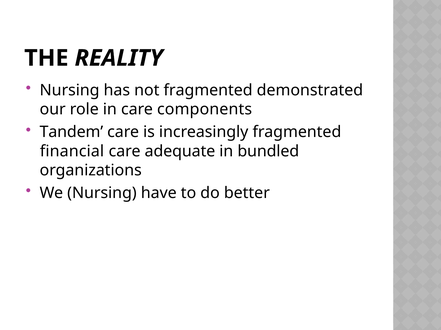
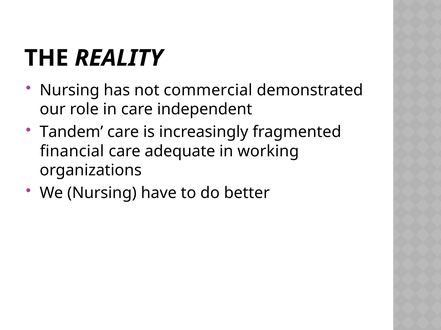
not fragmented: fragmented -> commercial
components: components -> independent
bundled: bundled -> working
